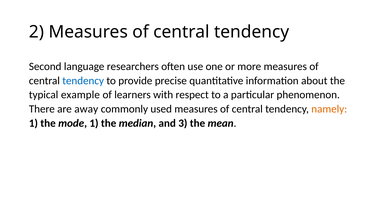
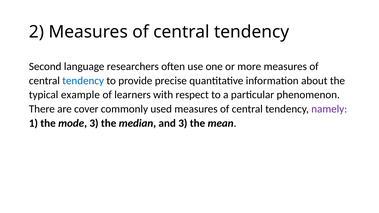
away: away -> cover
namely colour: orange -> purple
mode 1: 1 -> 3
